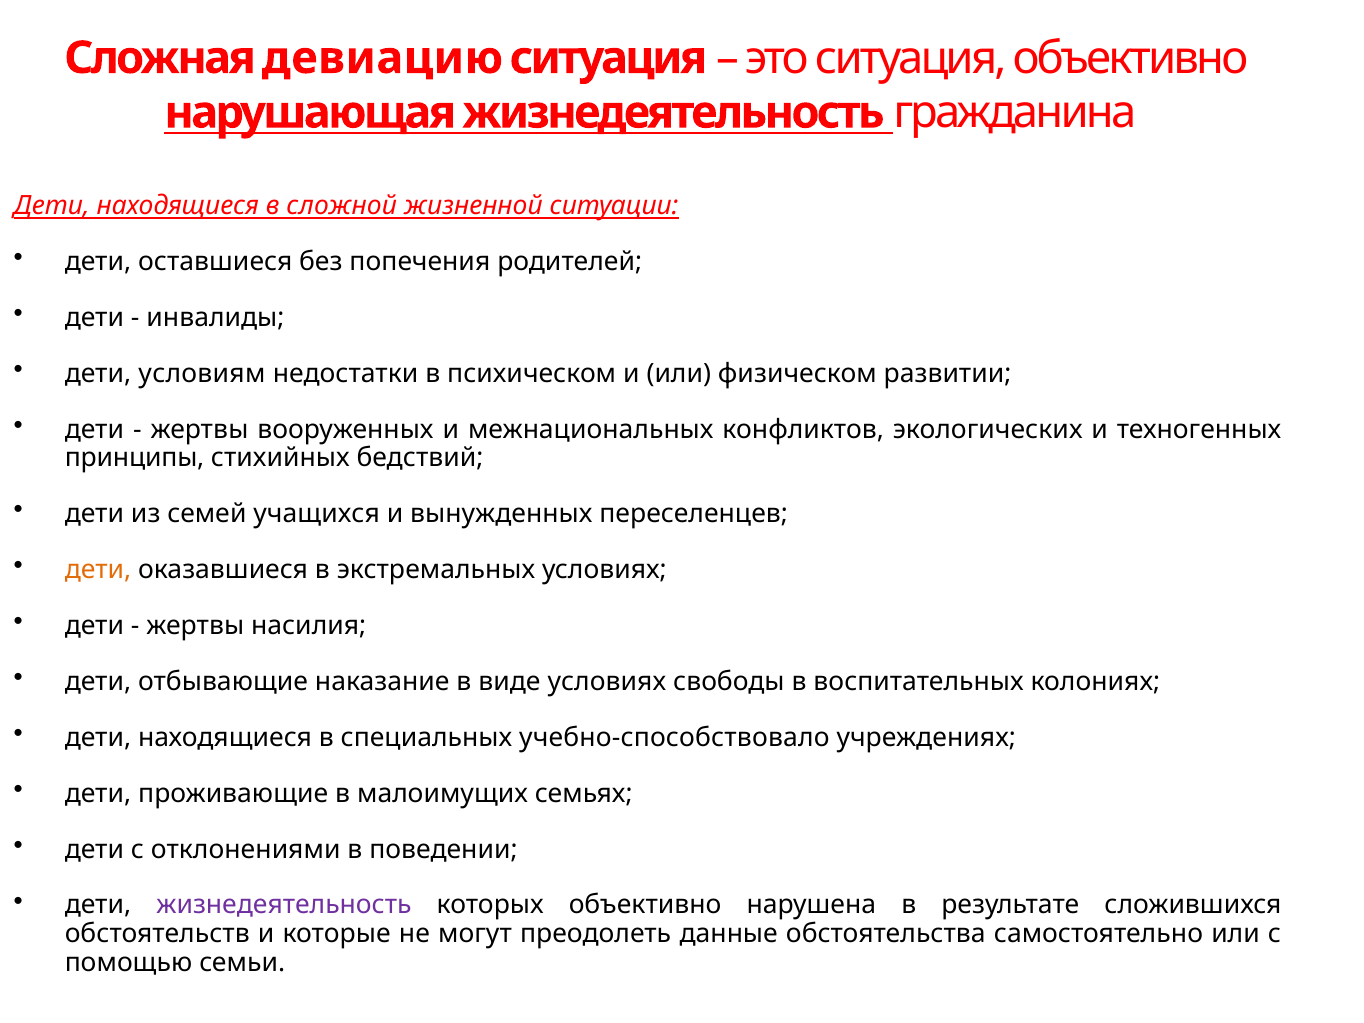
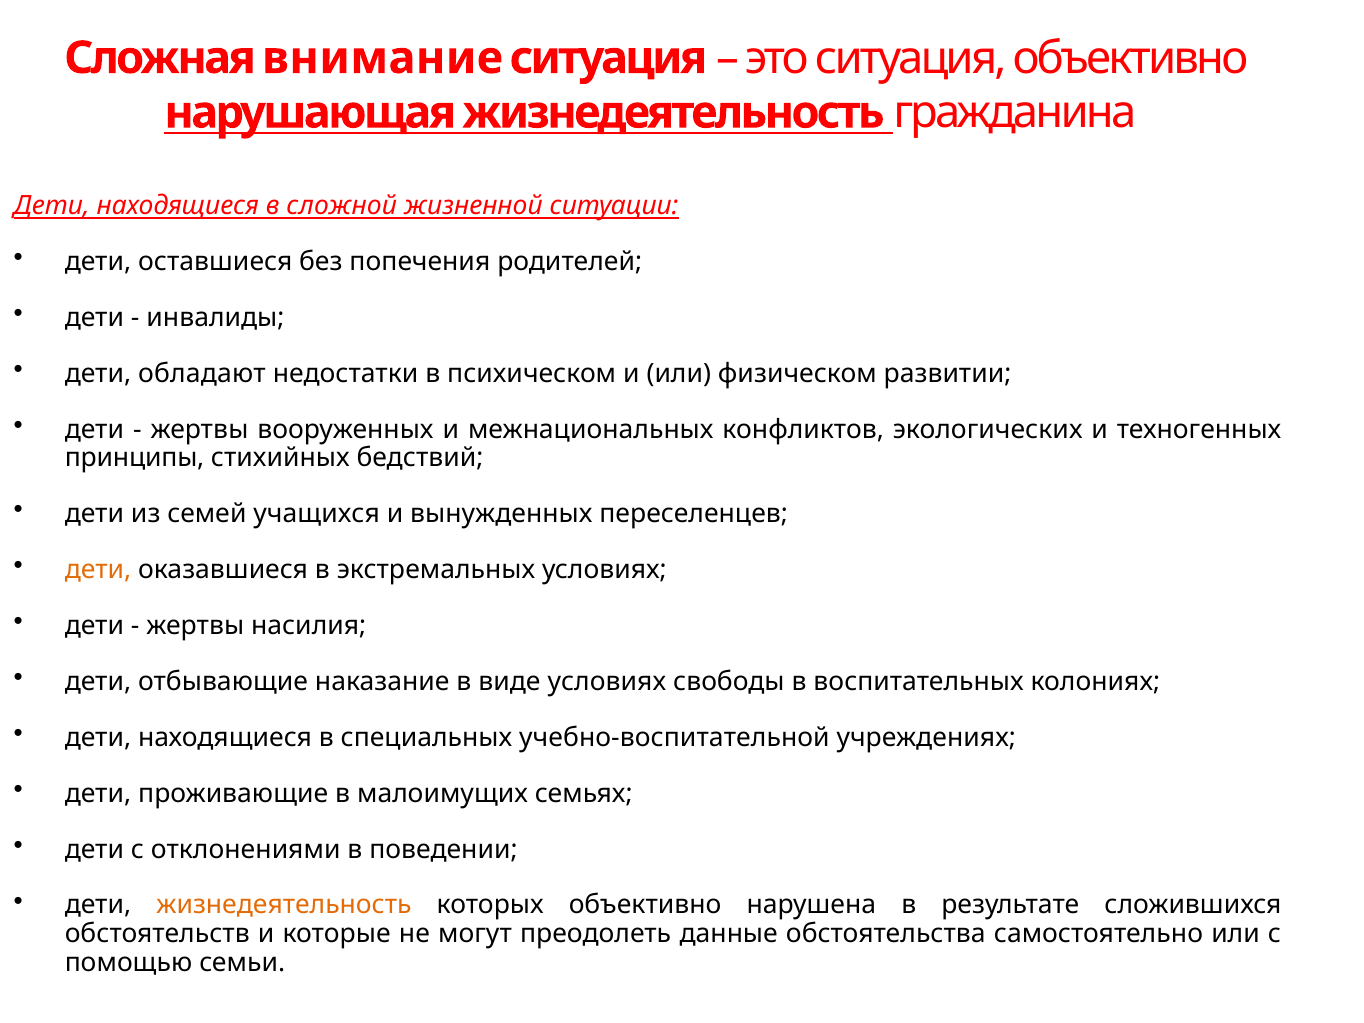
девиацию: девиацию -> внимание
условиям: условиям -> обладают
учебно-способствовало: учебно-способствовало -> учебно-воспитательной
жизнедеятельность at (284, 905) colour: purple -> orange
